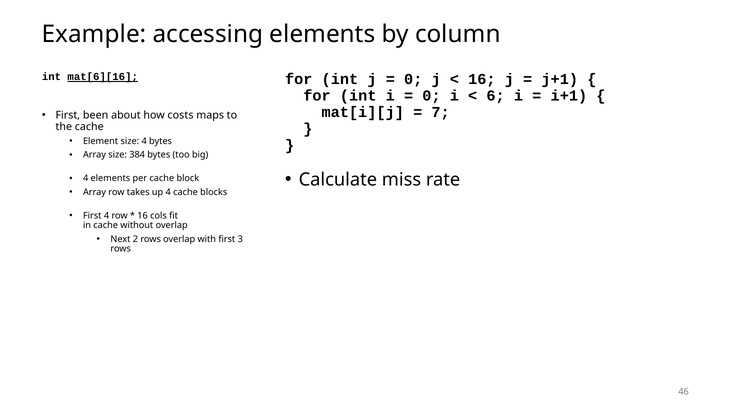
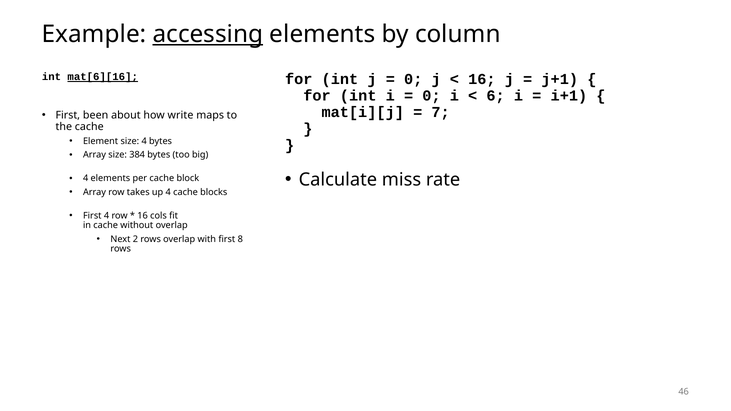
accessing underline: none -> present
costs: costs -> write
3: 3 -> 8
